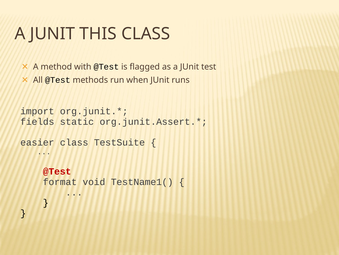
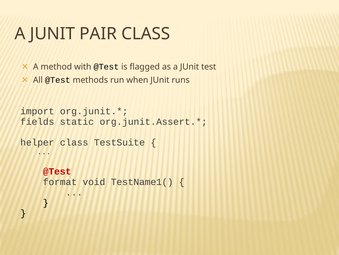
THIS: THIS -> PAIR
easier: easier -> helper
